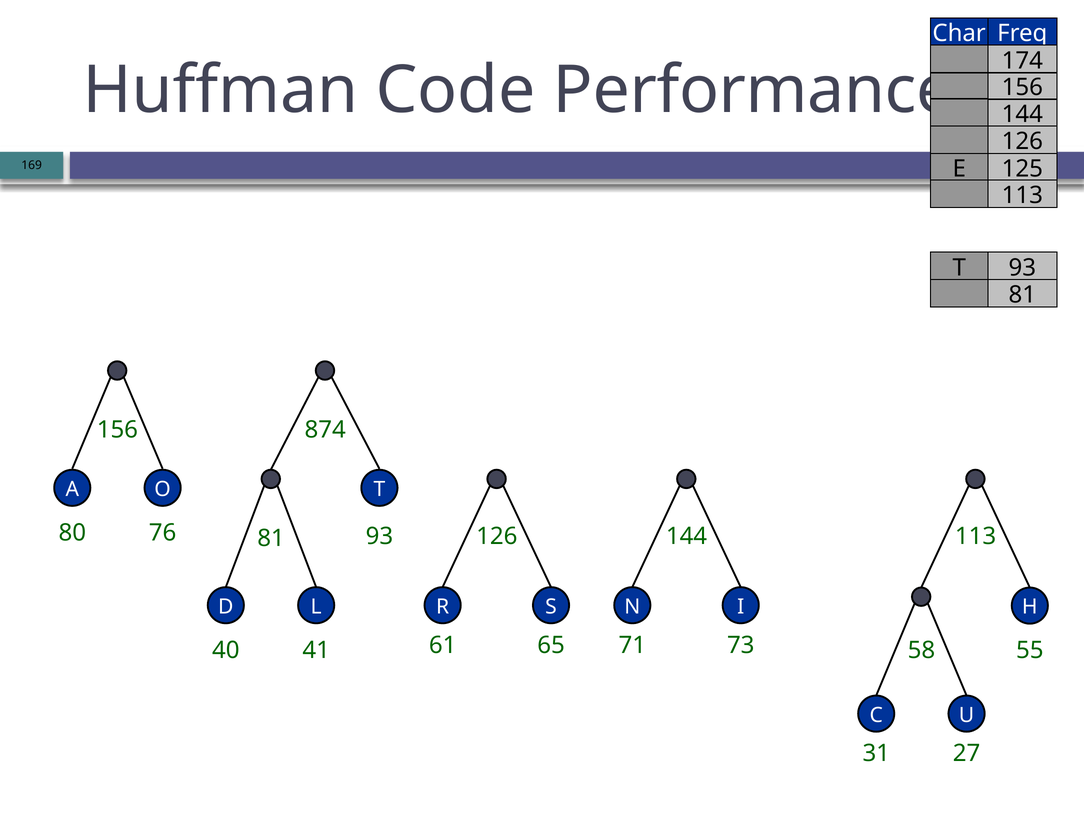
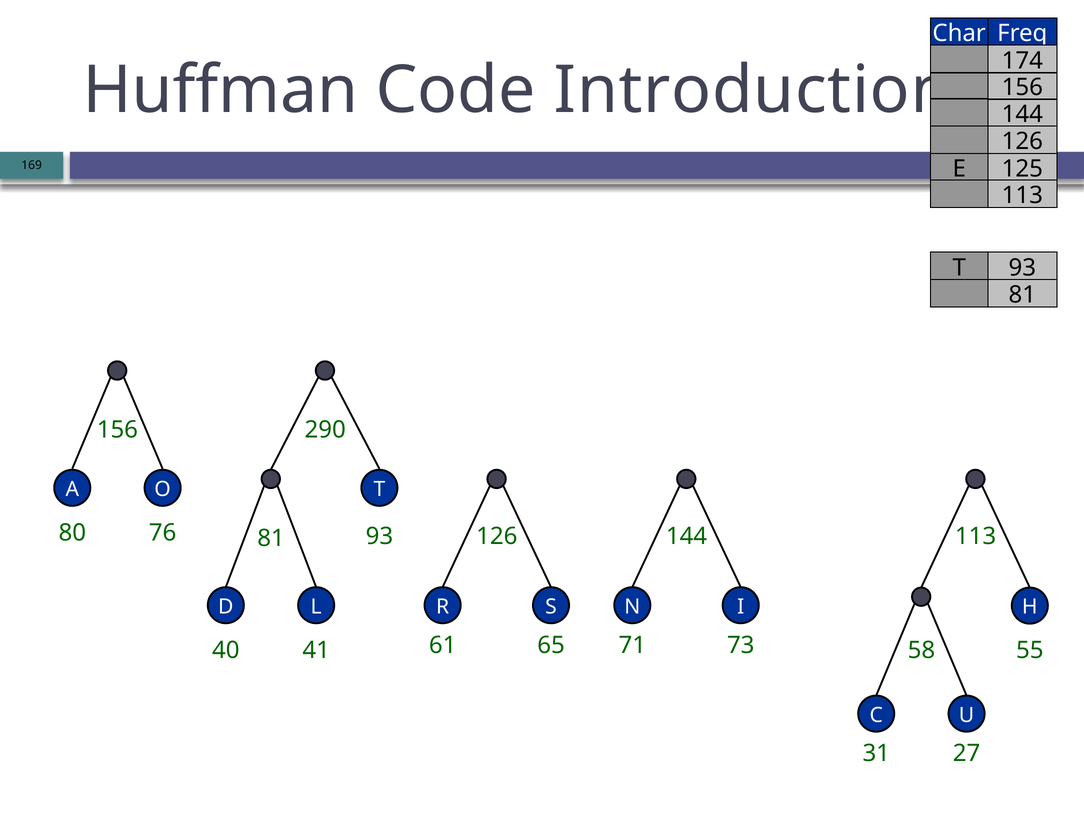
Performance: Performance -> Introduction
874: 874 -> 290
